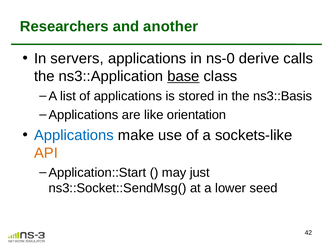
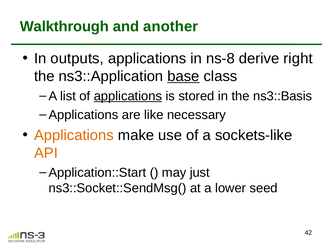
Researchers: Researchers -> Walkthrough
servers: servers -> outputs
ns-0: ns-0 -> ns-8
calls: calls -> right
applications at (128, 96) underline: none -> present
orientation: orientation -> necessary
Applications at (74, 136) colour: blue -> orange
